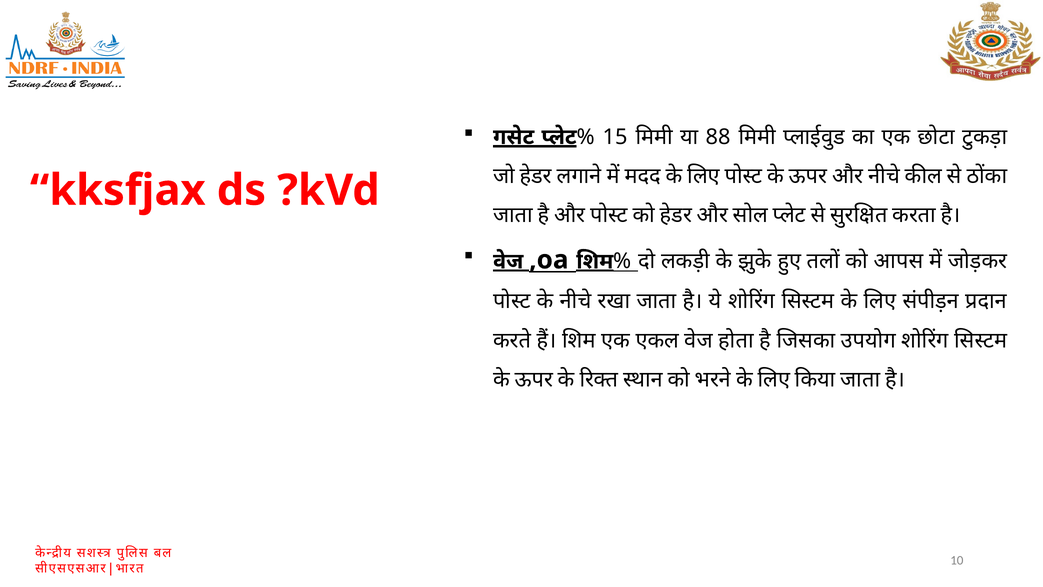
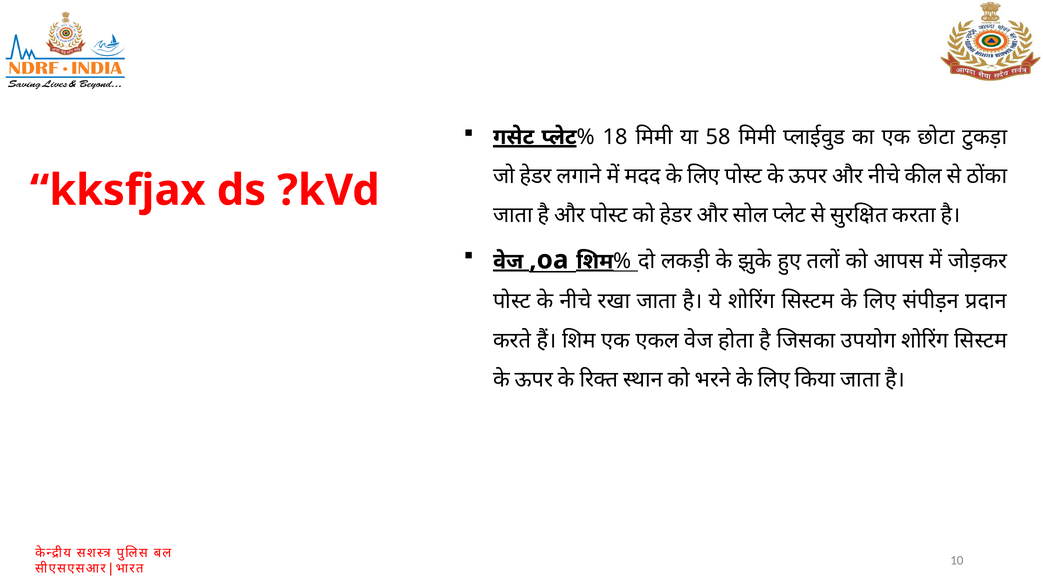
15: 15 -> 18
88: 88 -> 58
